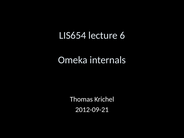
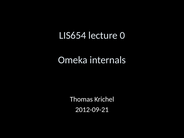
6: 6 -> 0
